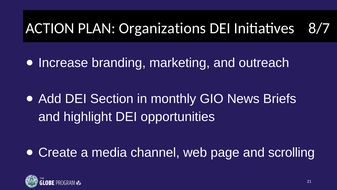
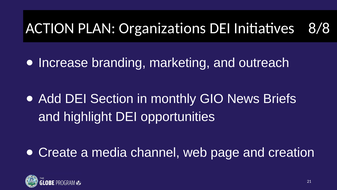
8/7: 8/7 -> 8/8
scrolling: scrolling -> creation
